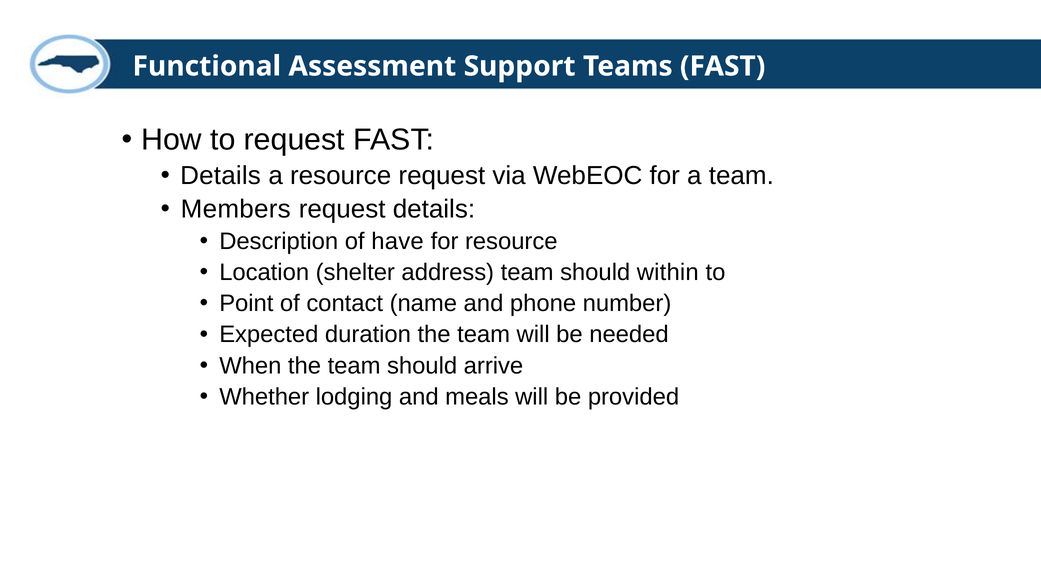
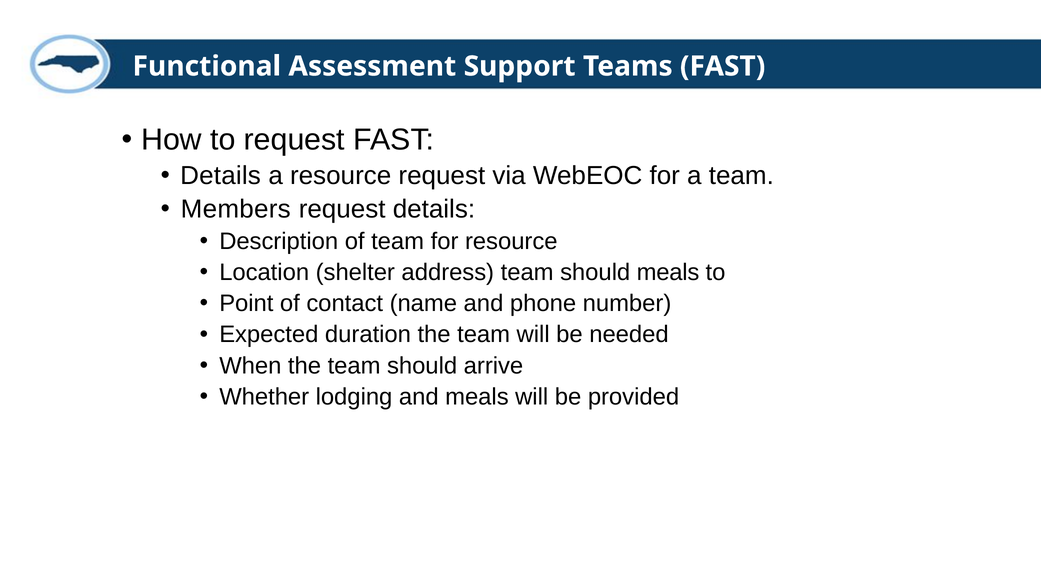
of have: have -> team
should within: within -> meals
